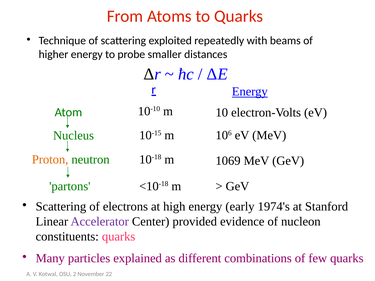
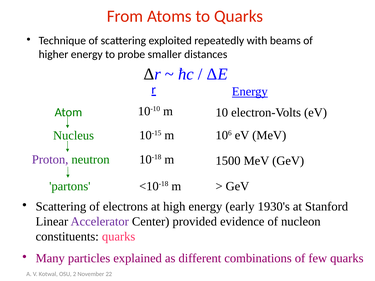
Proton colour: orange -> purple
1069: 1069 -> 1500
1974's: 1974's -> 1930's
